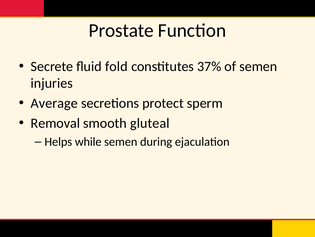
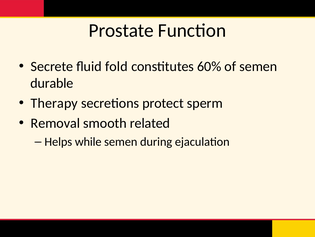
37%: 37% -> 60%
injuries: injuries -> durable
Average: Average -> Therapy
gluteal: gluteal -> related
